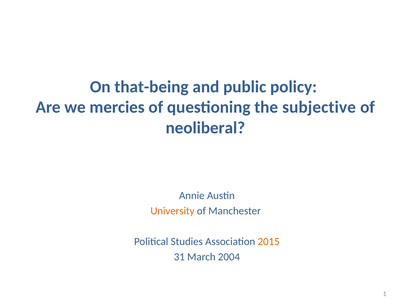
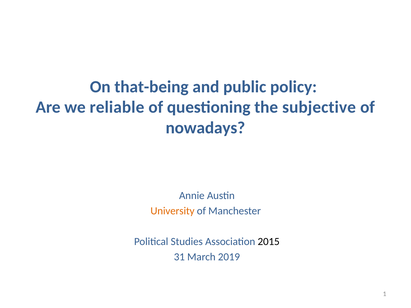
mercies: mercies -> reliable
neoliberal: neoliberal -> nowadays
2015 colour: orange -> black
2004: 2004 -> 2019
